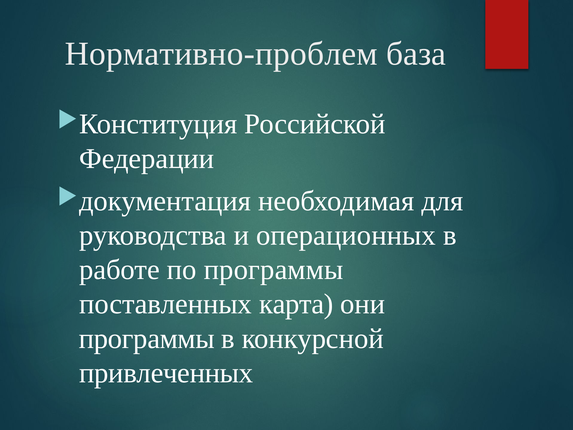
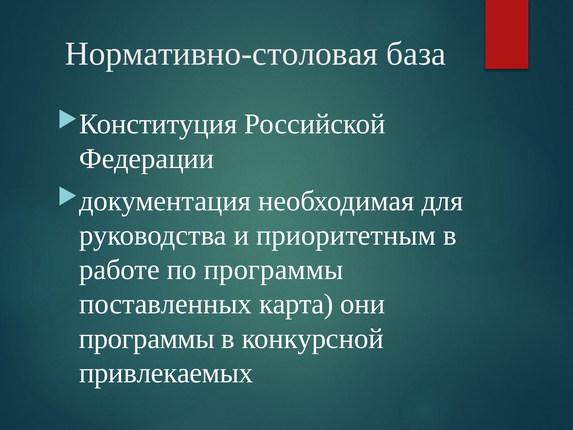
Нормативно-проблем: Нормативно-проблем -> Нормативно-столовая
операционных: операционных -> приоритетным
привлеченных: привлеченных -> привлекаемых
